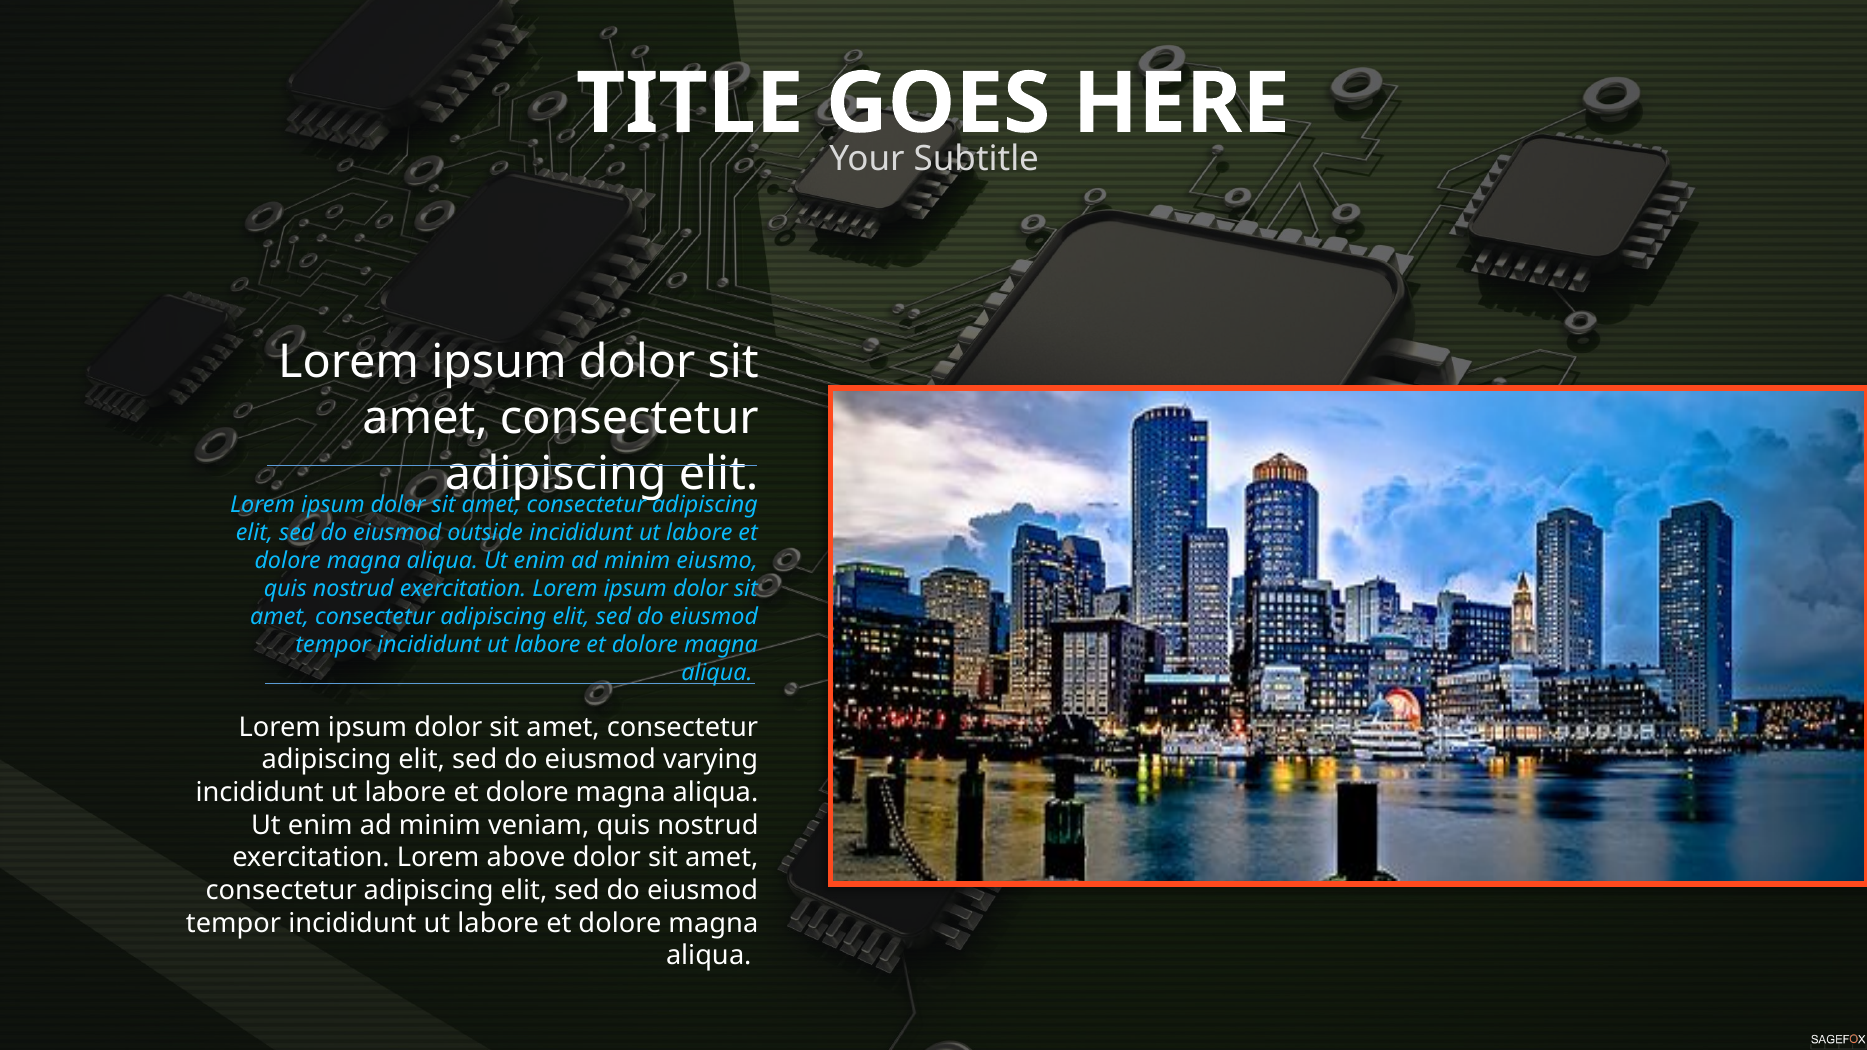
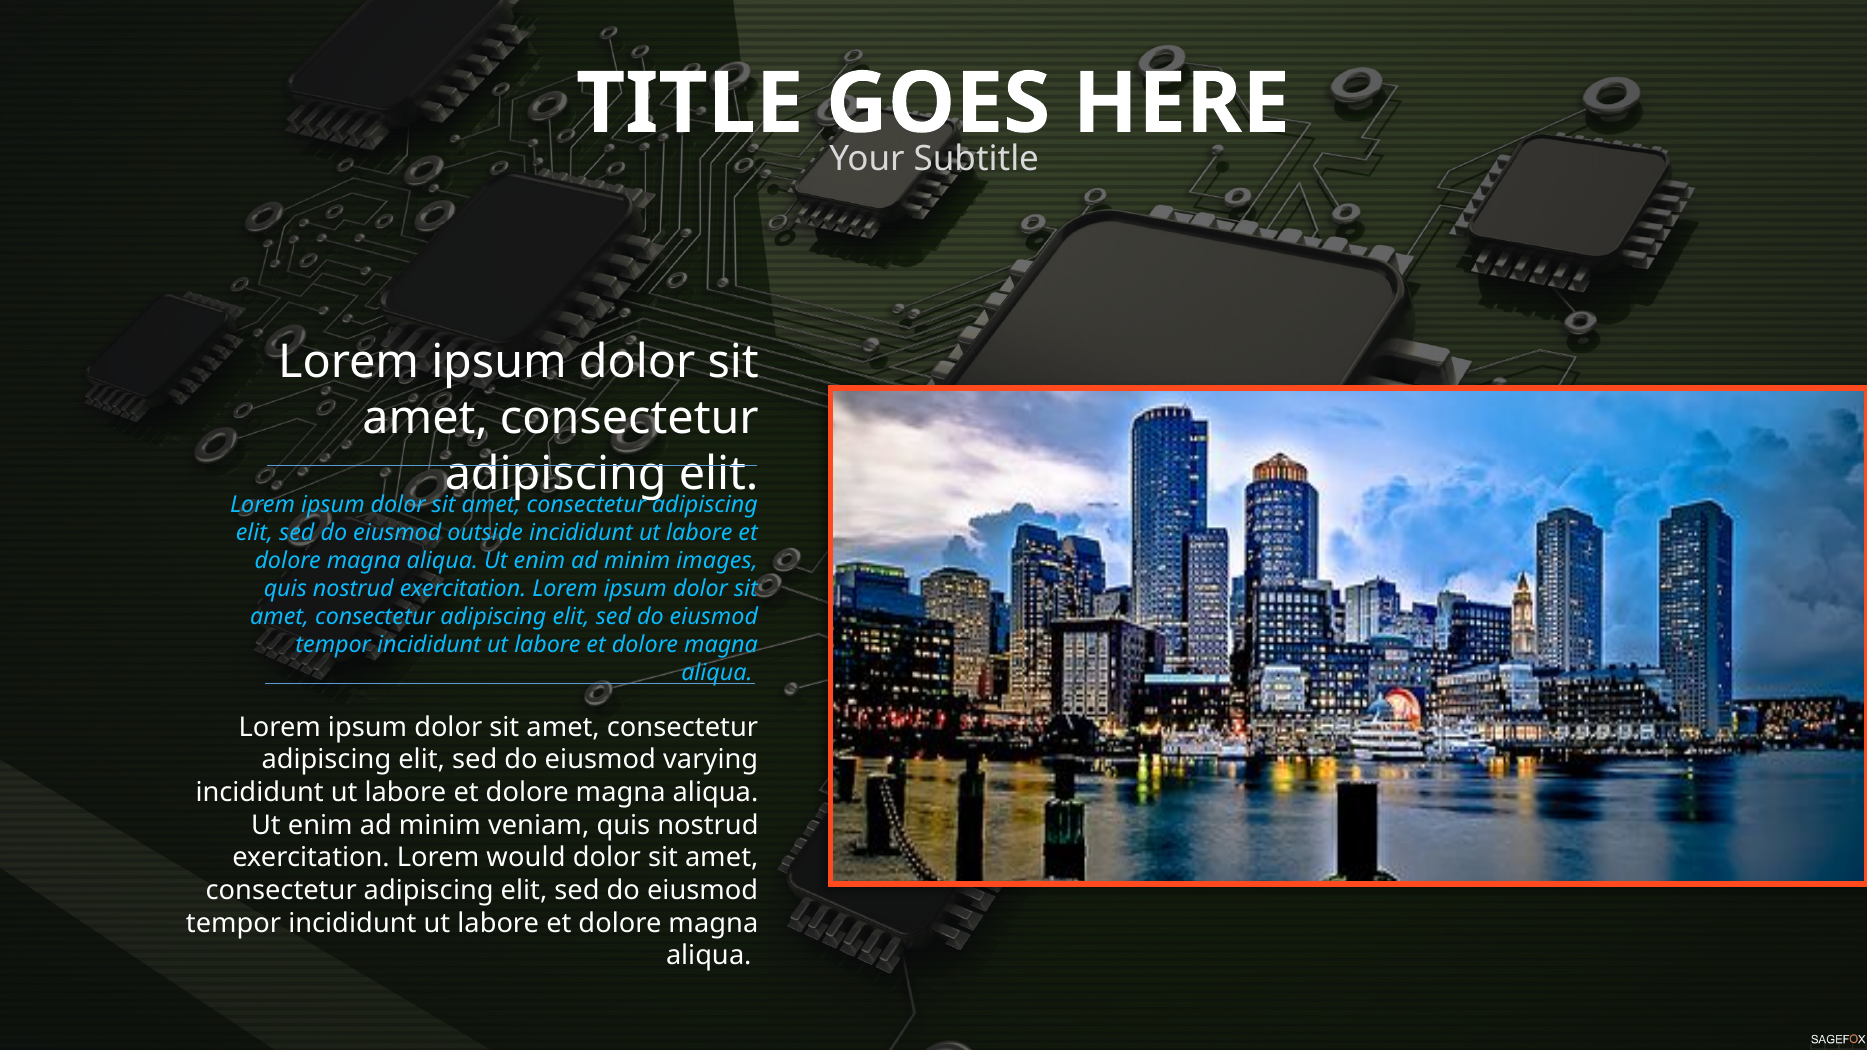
eiusmo: eiusmo -> images
above: above -> would
